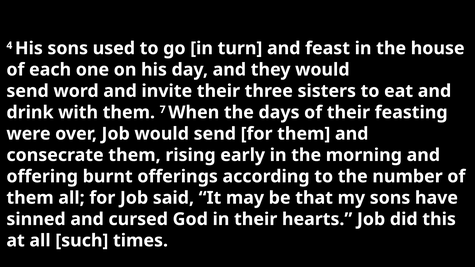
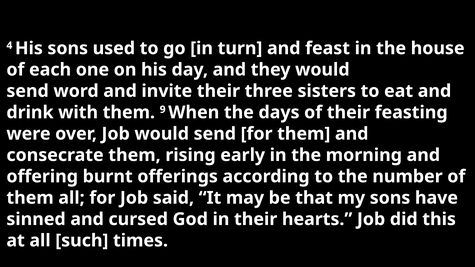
7: 7 -> 9
